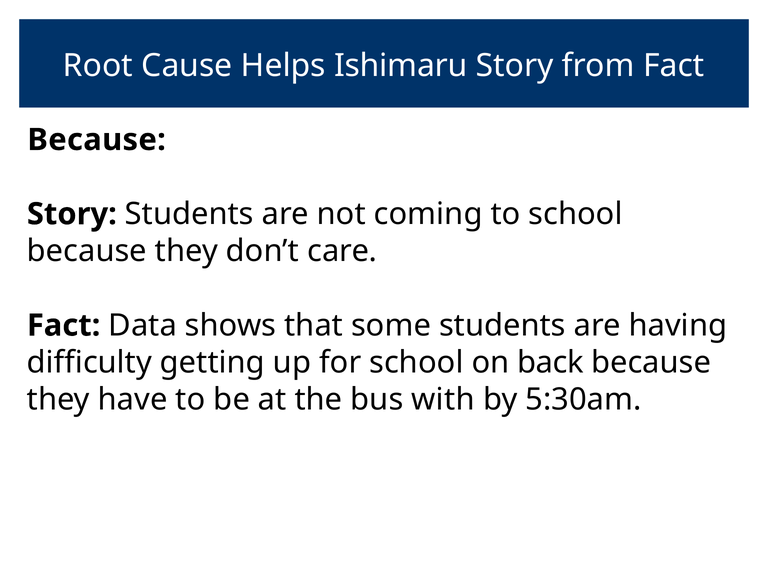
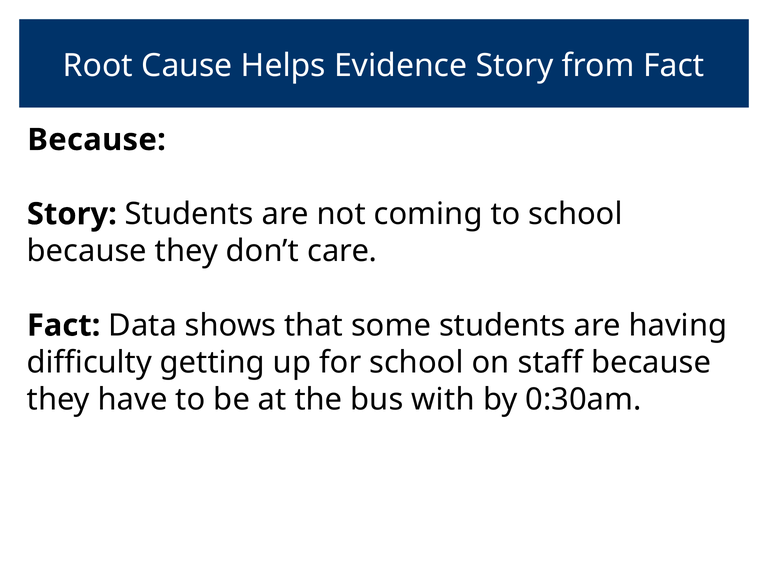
Ishimaru: Ishimaru -> Evidence
back: back -> staff
5:30am: 5:30am -> 0:30am
